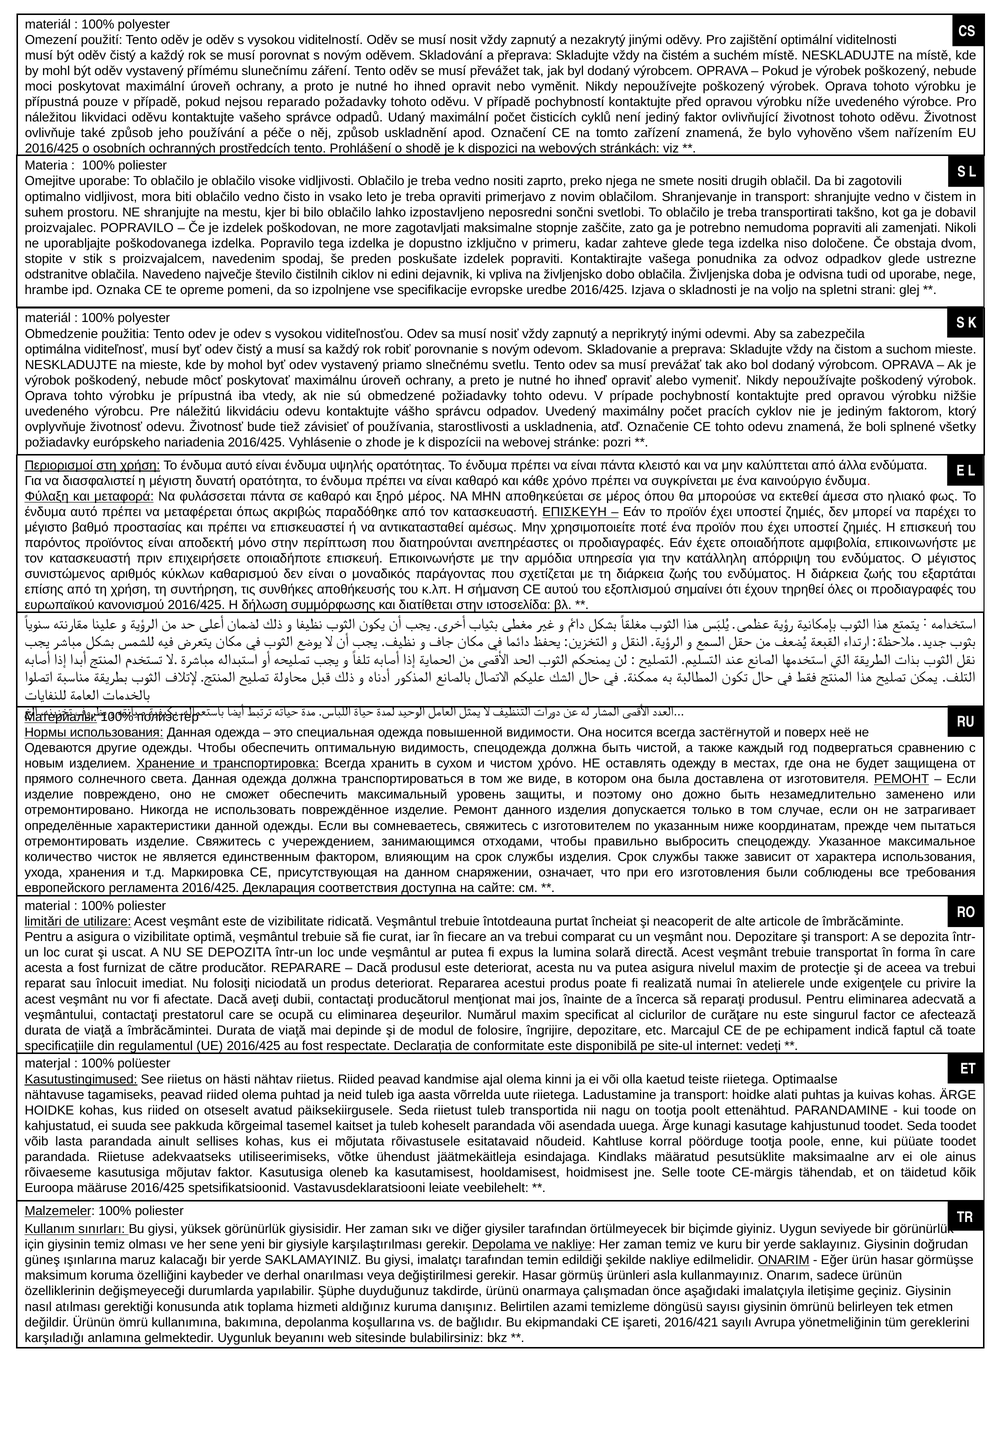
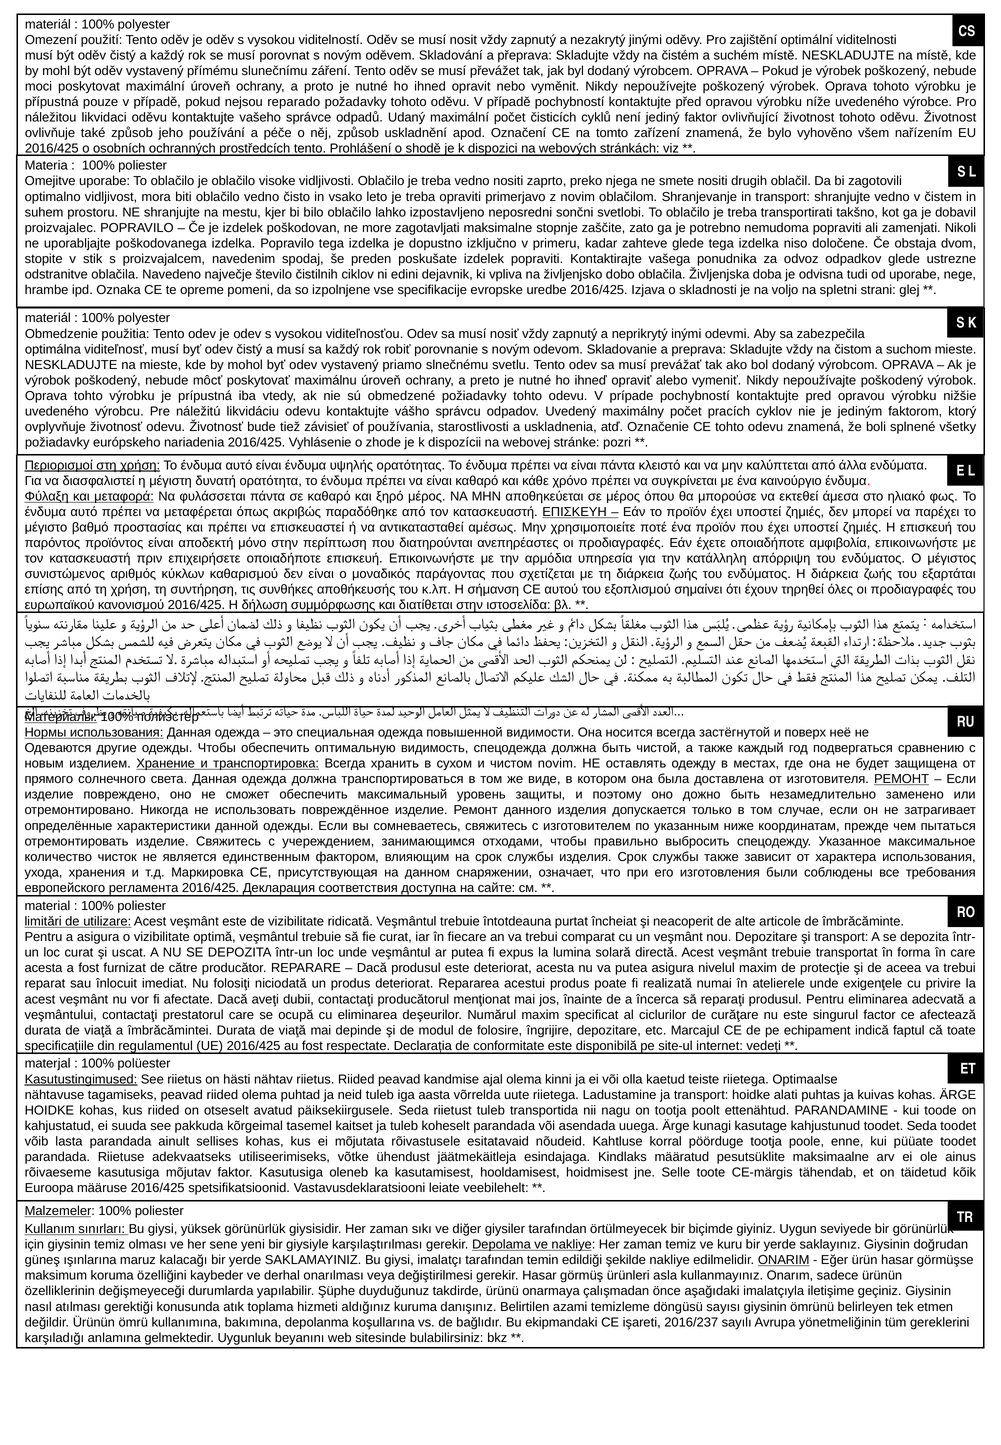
чистом χρόνο: χρόνο -> novim
2016/421: 2016/421 -> 2016/237
